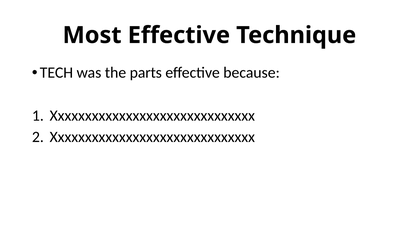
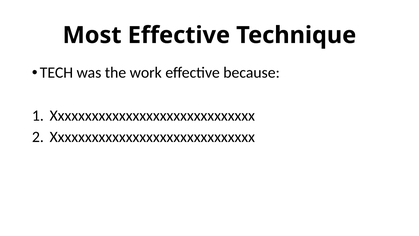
parts: parts -> work
